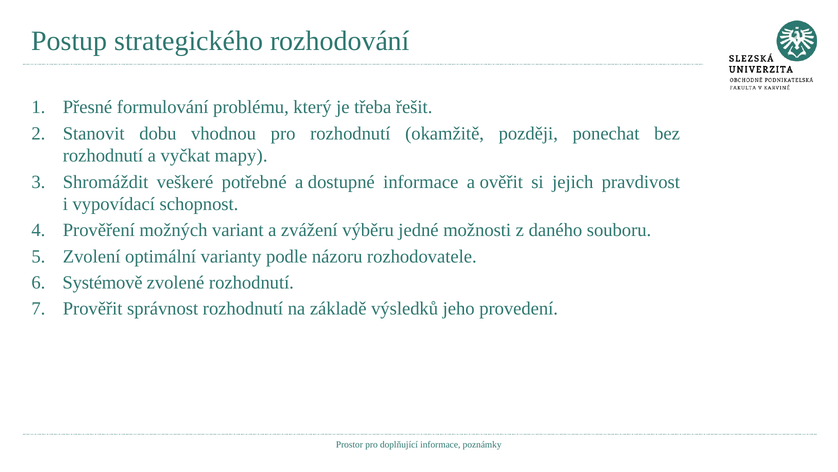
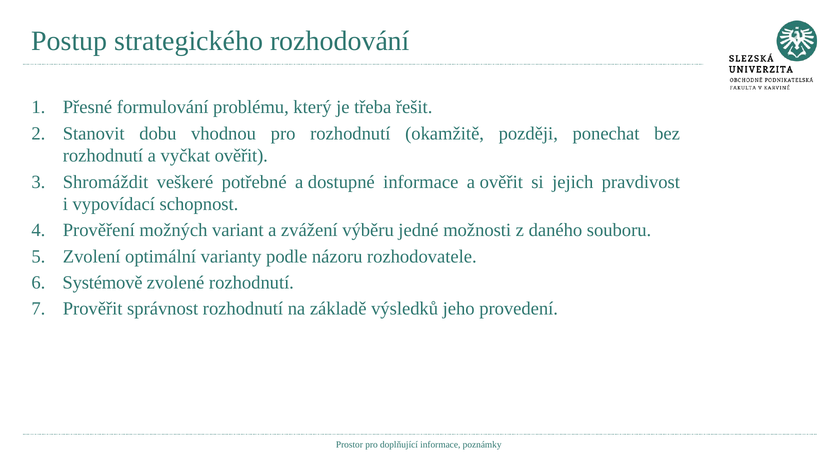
vyčkat mapy: mapy -> ověřit
